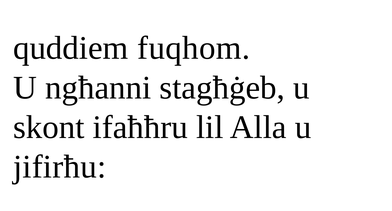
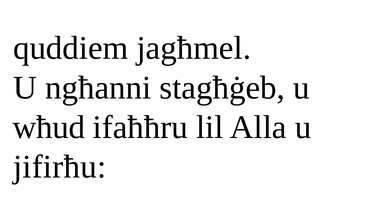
fuqhom: fuqhom -> jagħmel
skont: skont -> wħud
